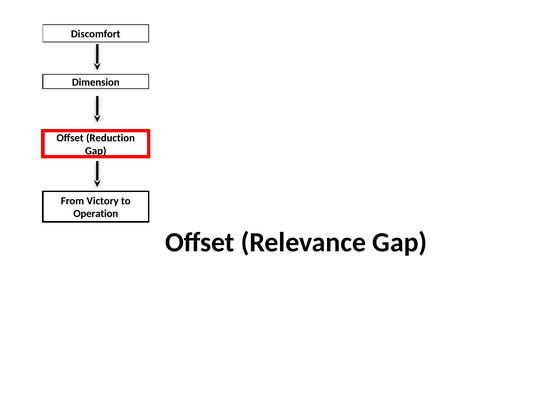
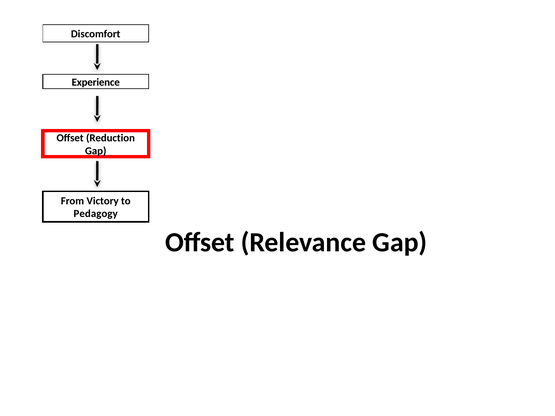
Dimension: Dimension -> Experience
Operation: Operation -> Pedagogy
